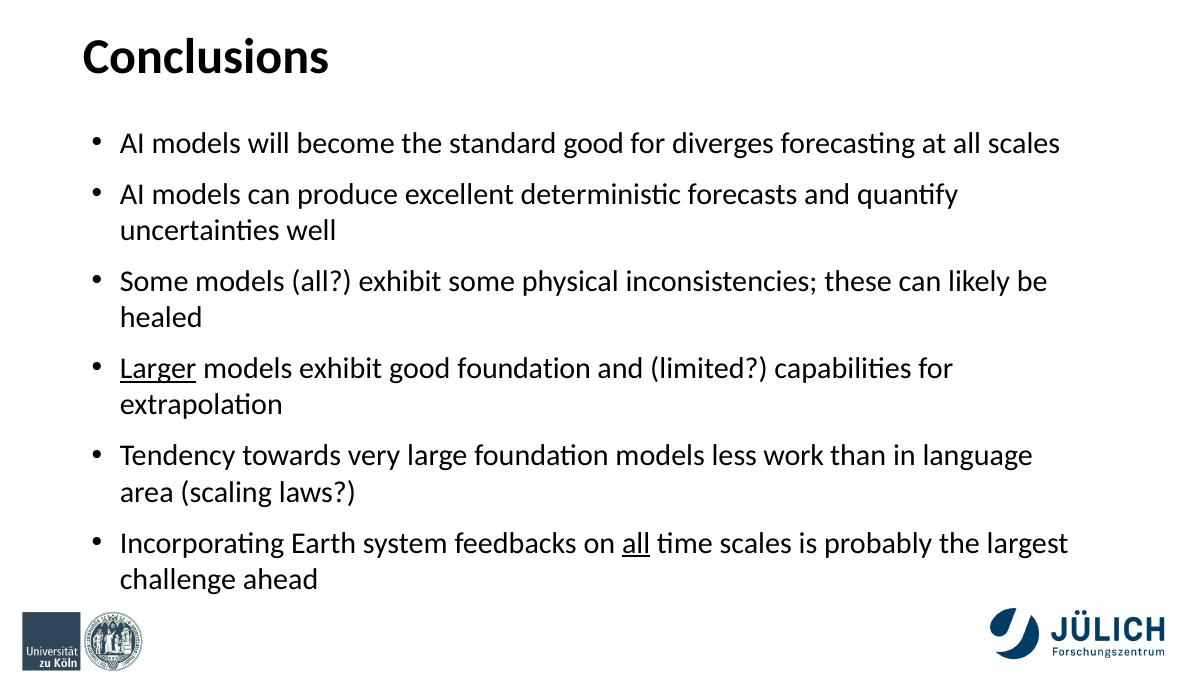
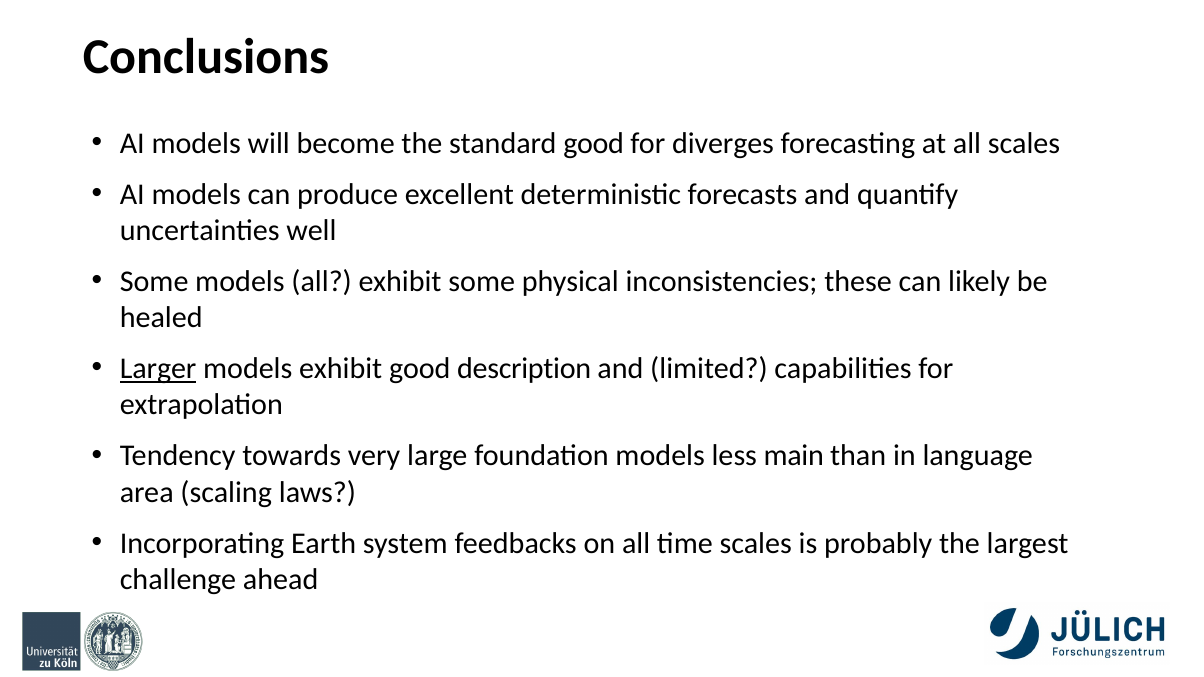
good foundation: foundation -> description
work: work -> main
all at (636, 543) underline: present -> none
